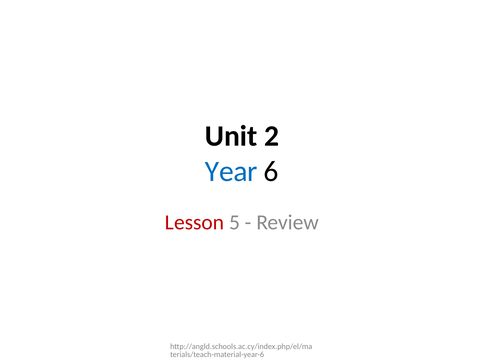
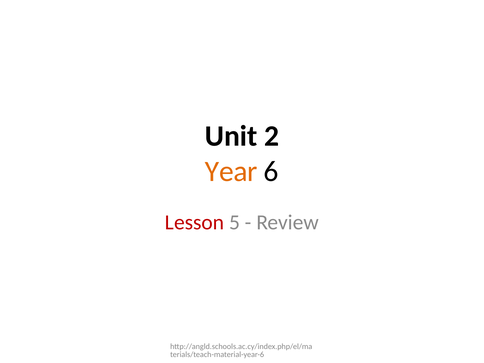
Year colour: blue -> orange
